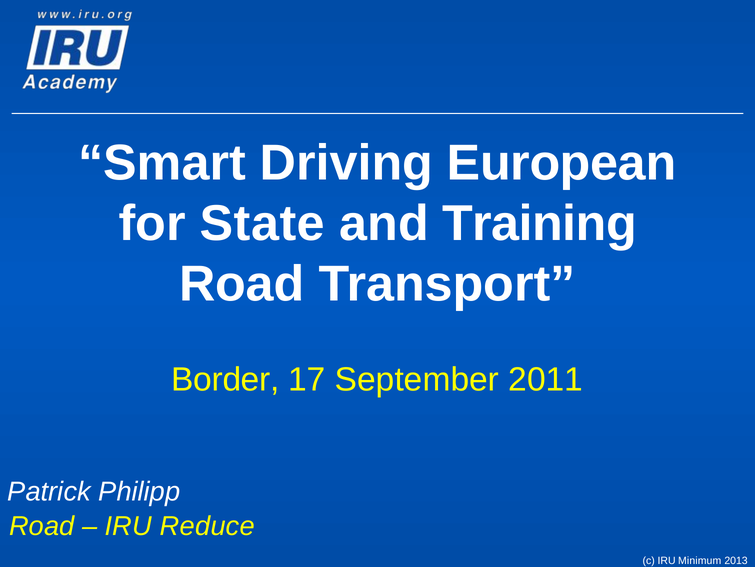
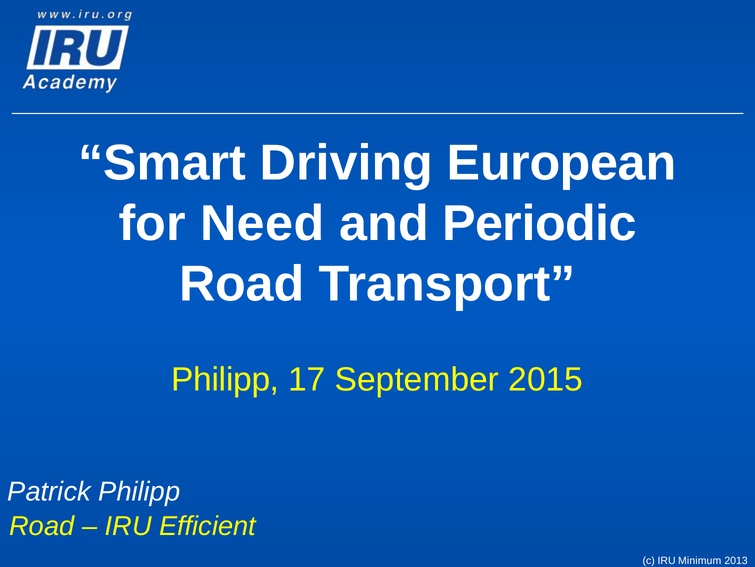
State: State -> Need
Training: Training -> Periodic
Border at (225, 379): Border -> Philipp
2011: 2011 -> 2015
Reduce: Reduce -> Efficient
